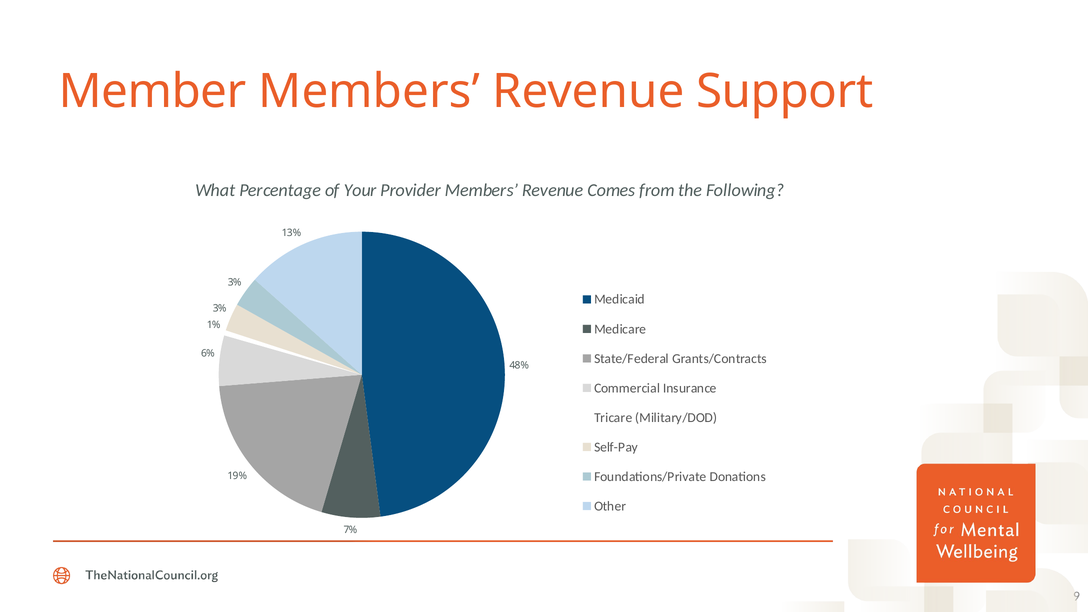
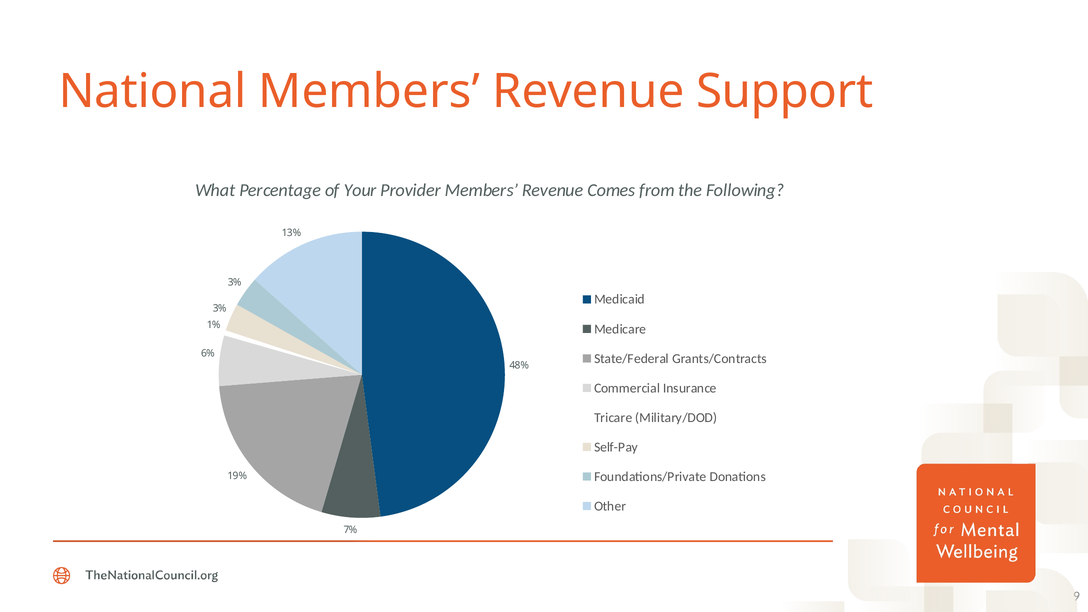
Member: Member -> National
